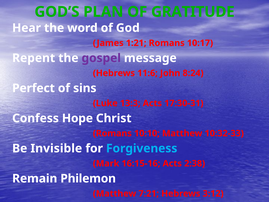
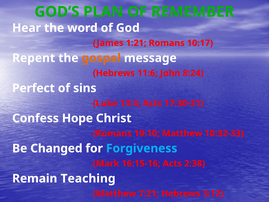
GRATITUDE: GRATITUDE -> REMEMBER
gospel colour: purple -> orange
Invisible: Invisible -> Changed
Philemon: Philemon -> Teaching
